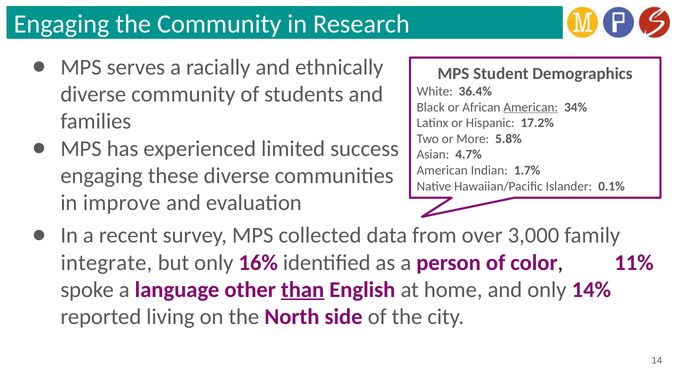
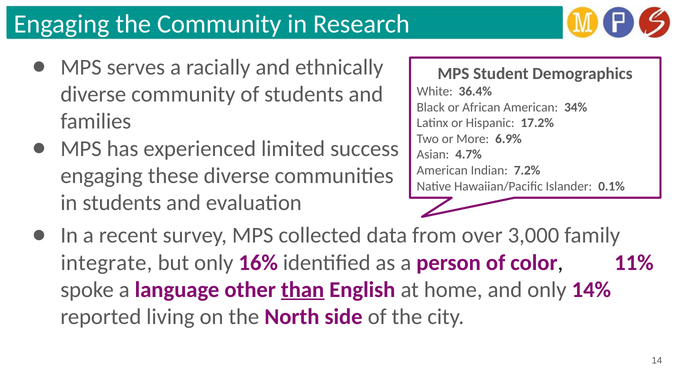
American at (531, 107) underline: present -> none
5.8%: 5.8% -> 6.9%
1.7%: 1.7% -> 7.2%
in improve: improve -> students
